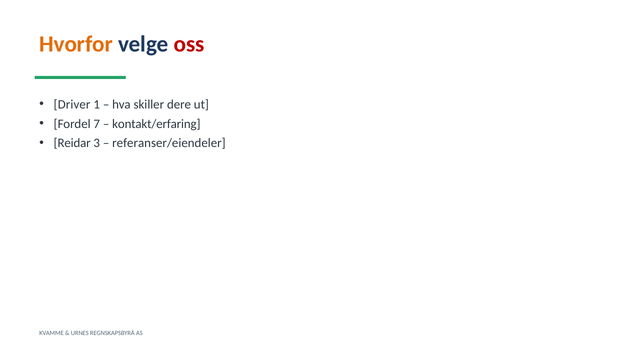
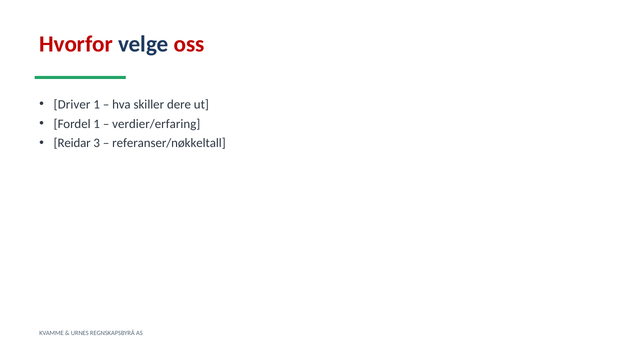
Hvorfor colour: orange -> red
Fordel 7: 7 -> 1
kontakt/erfaring: kontakt/erfaring -> verdier/erfaring
referanser/eiendeler: referanser/eiendeler -> referanser/nøkkeltall
